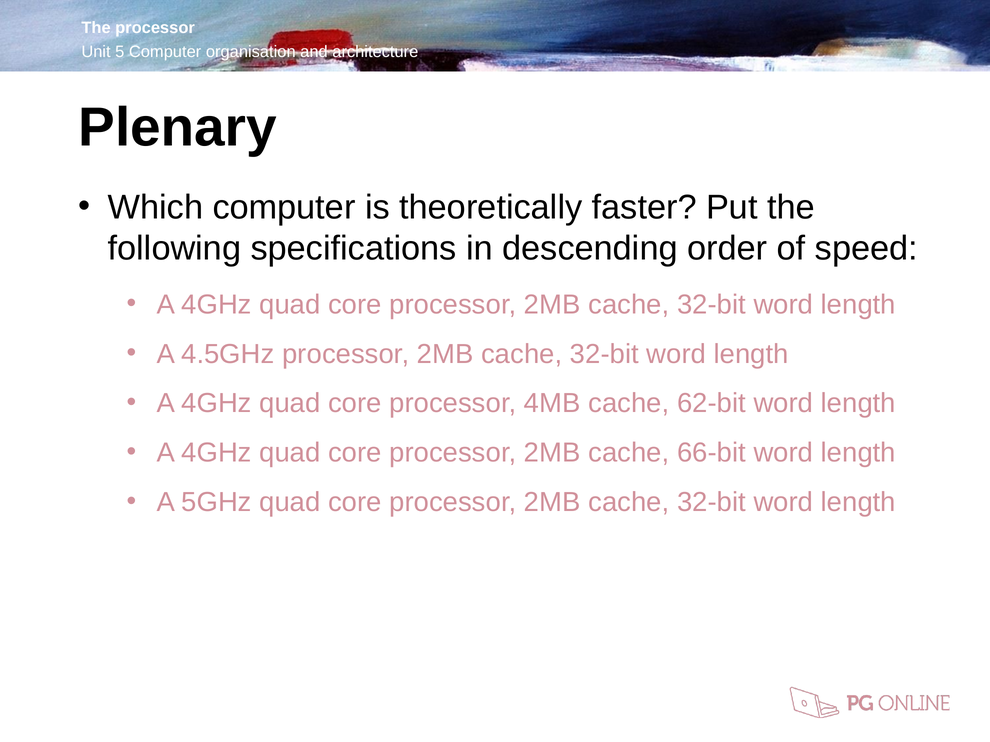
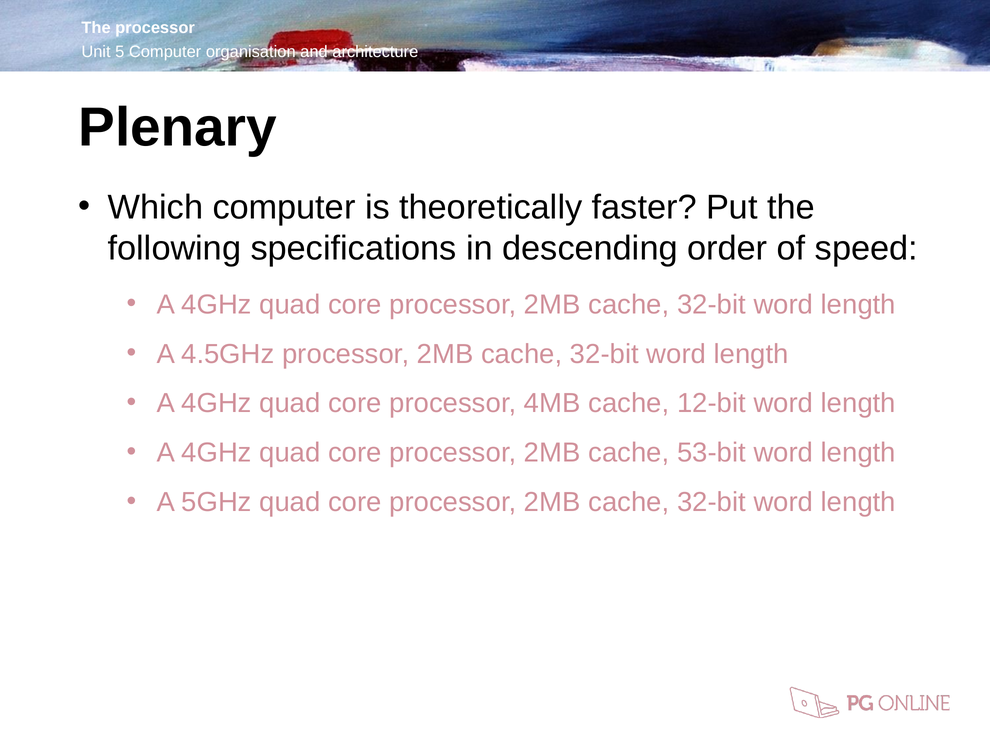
62-bit: 62-bit -> 12-bit
66-bit: 66-bit -> 53-bit
